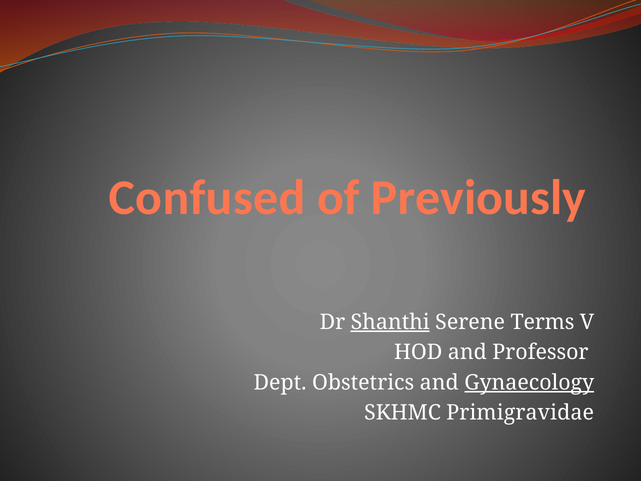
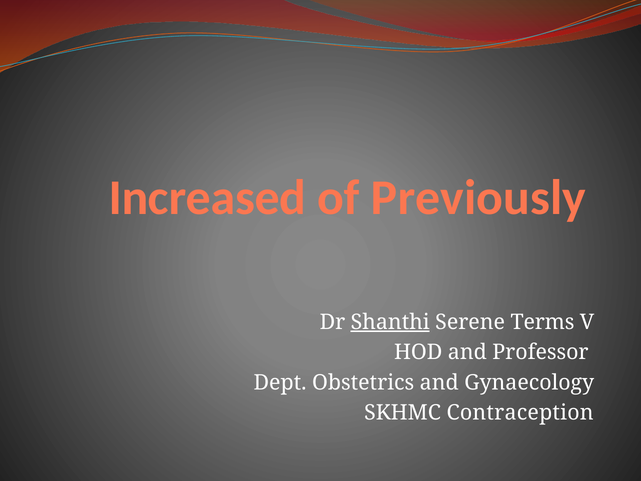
Confused: Confused -> Increased
Gynaecology underline: present -> none
Primigravidae: Primigravidae -> Contraception
